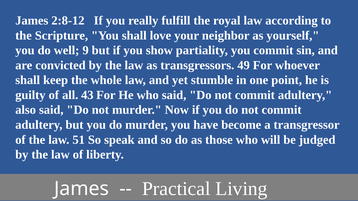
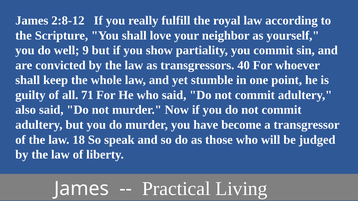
49: 49 -> 40
43: 43 -> 71
51: 51 -> 18
